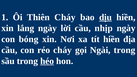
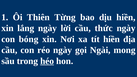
Thiên Cháy: Cháy -> Từng
dịu underline: present -> none
nhịp: nhịp -> thức
réo cháy: cháy -> ngày
Ngài trong: trong -> mong
